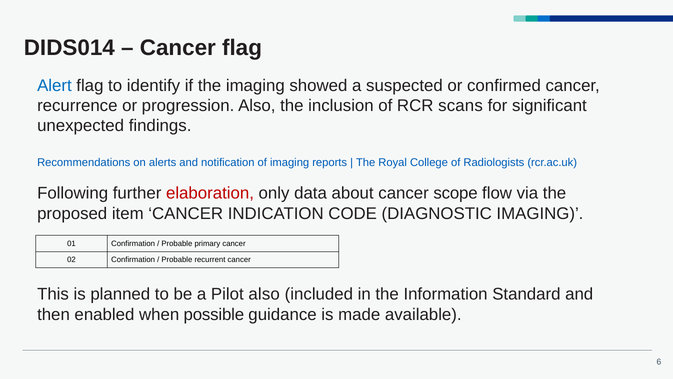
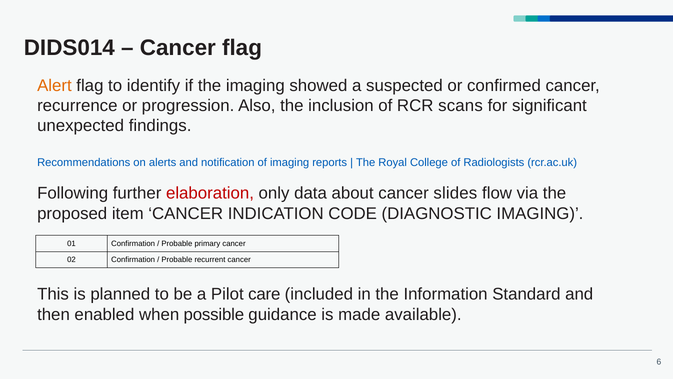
Alert colour: blue -> orange
scope: scope -> slides
Pilot also: also -> care
